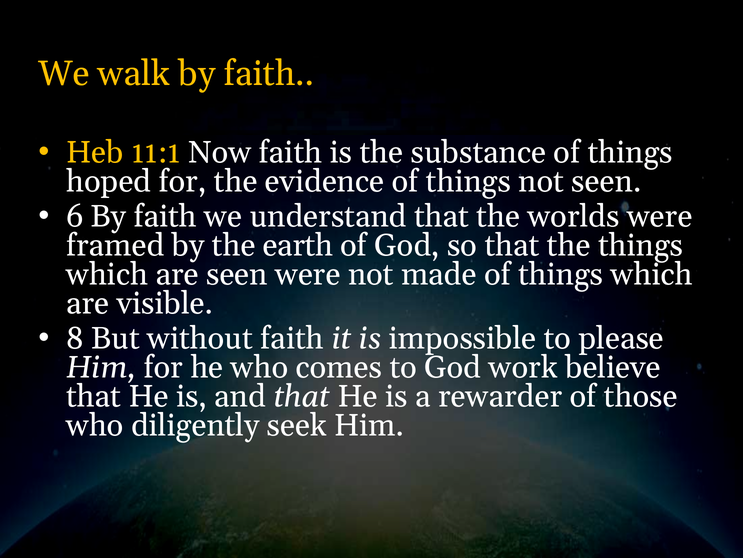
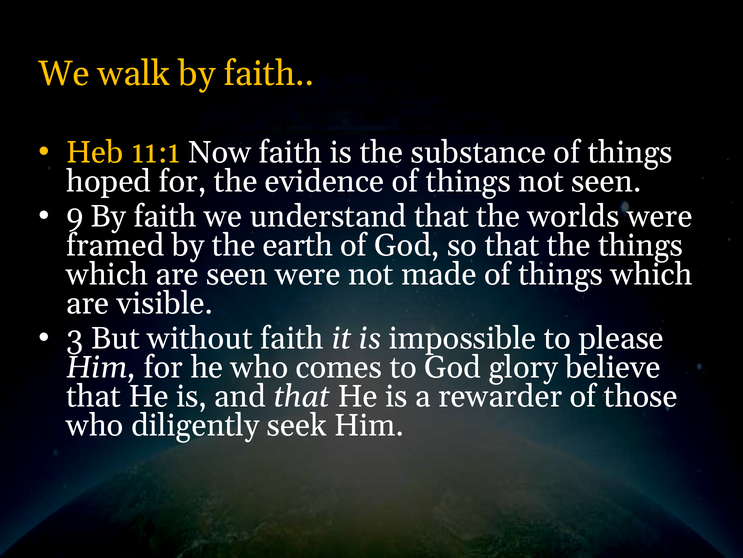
6: 6 -> 9
8: 8 -> 3
work: work -> glory
